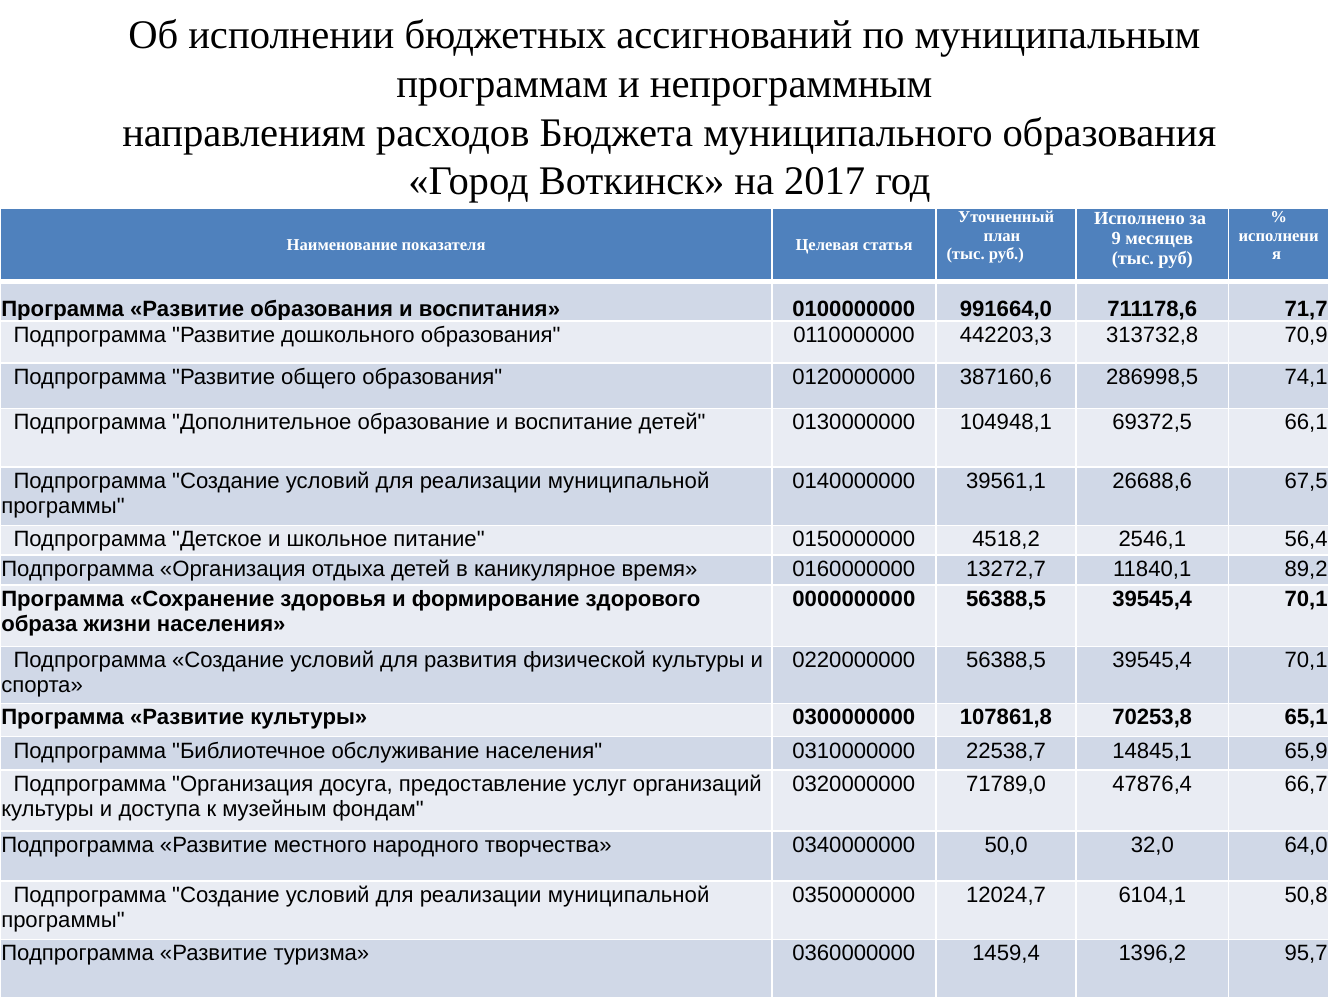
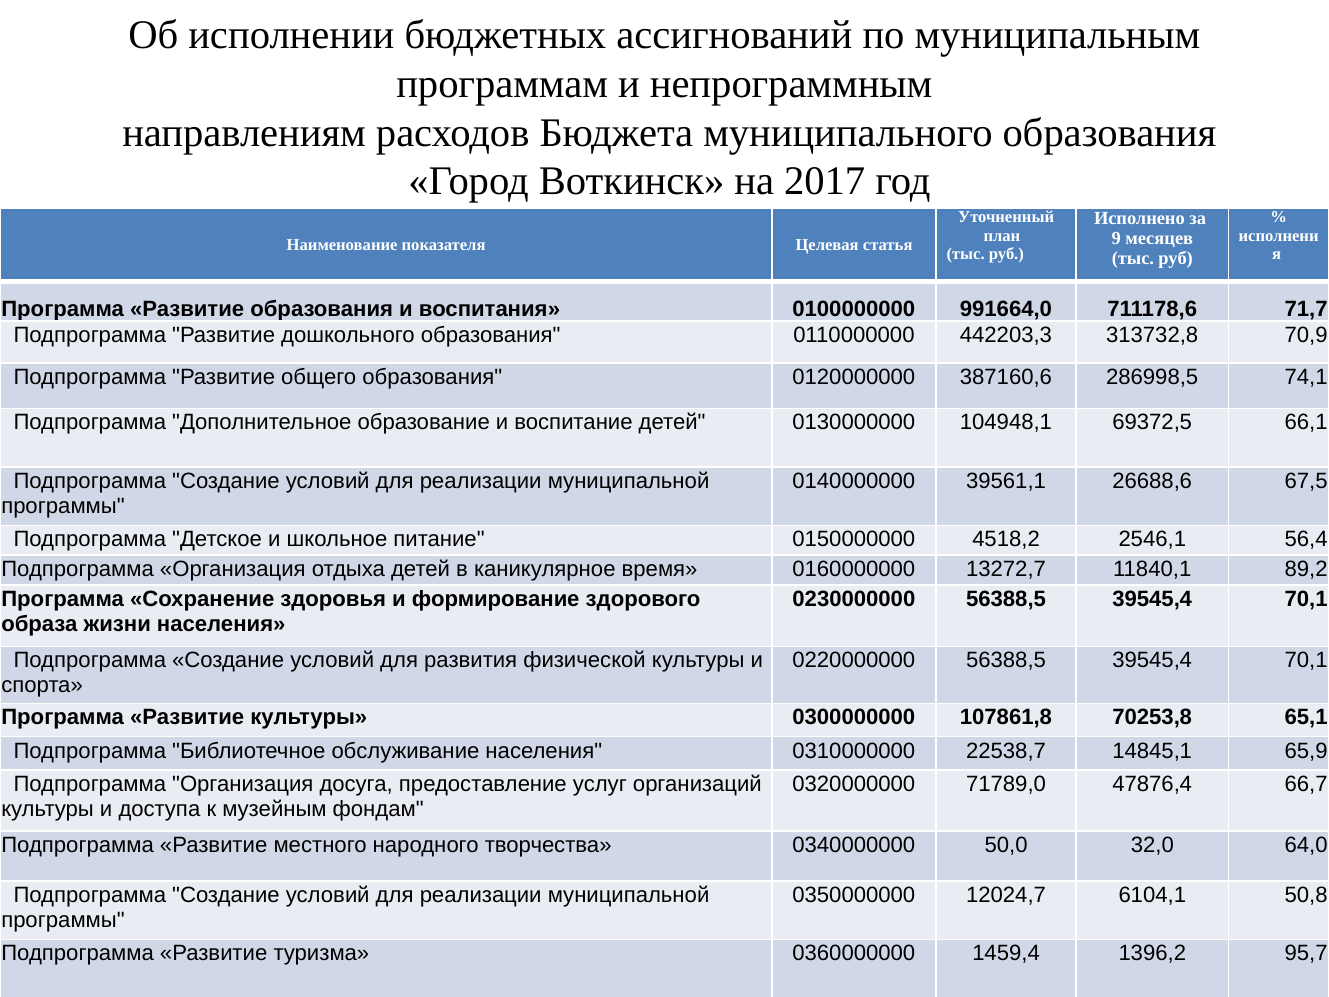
0000000000: 0000000000 -> 0230000000
